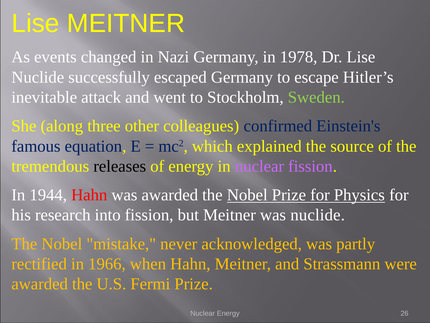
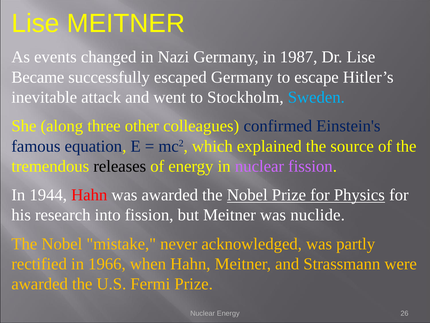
1978: 1978 -> 1987
Nuclide at (38, 77): Nuclide -> Became
Sweden colour: light green -> light blue
